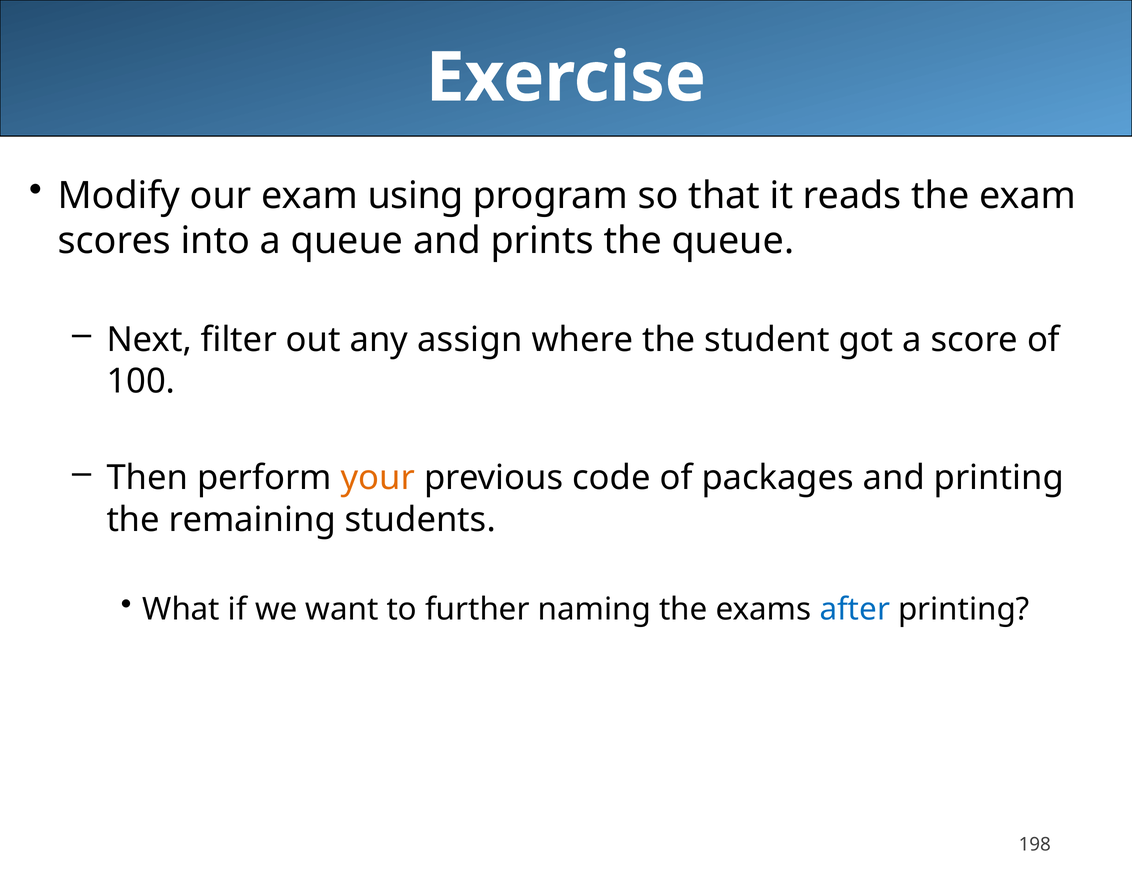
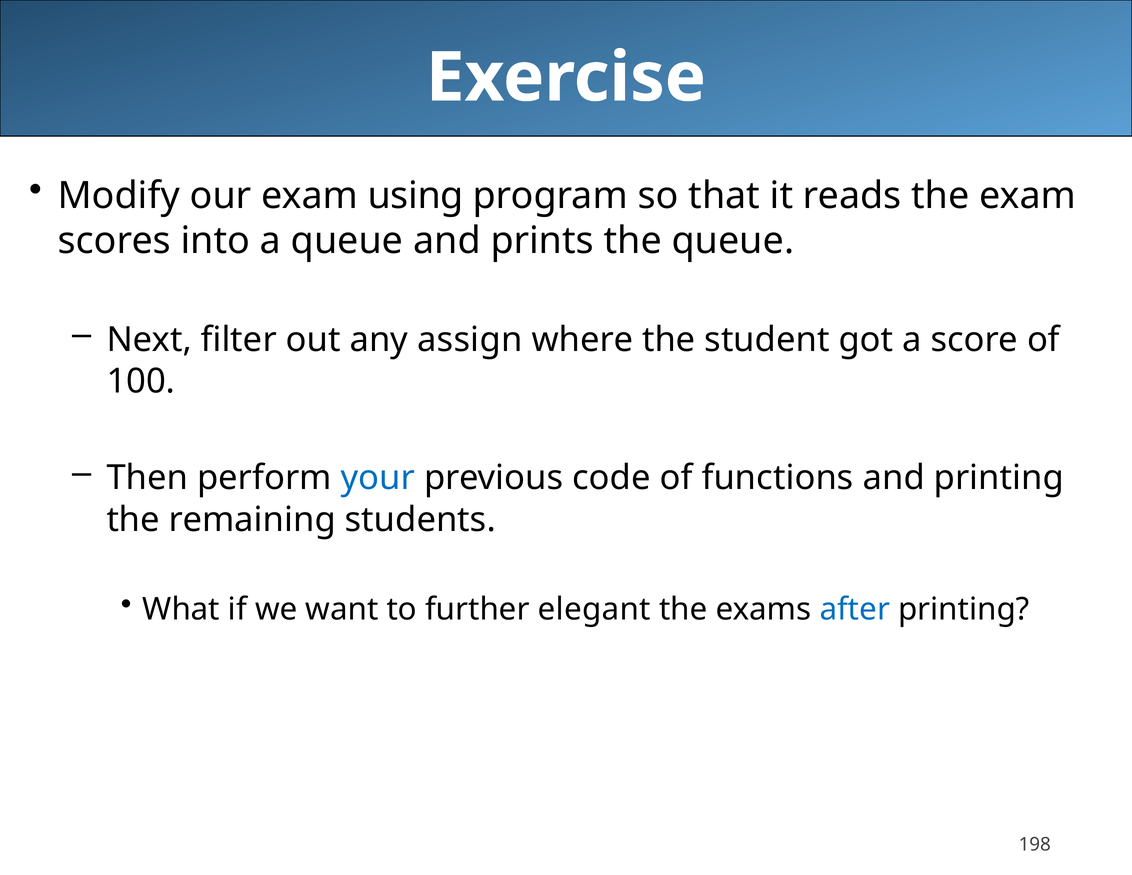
your colour: orange -> blue
packages: packages -> functions
naming: naming -> elegant
